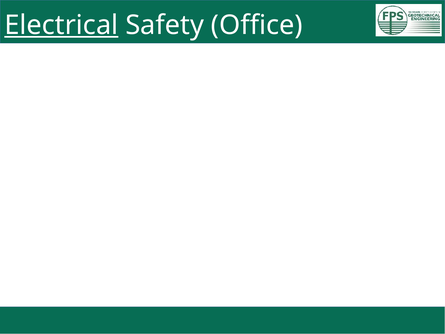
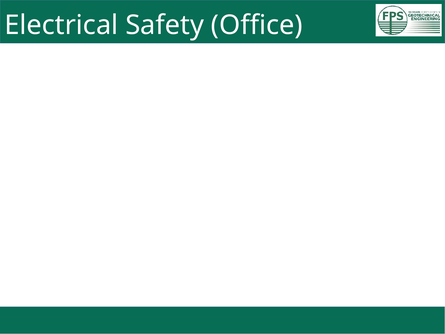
Electrical underline: present -> none
